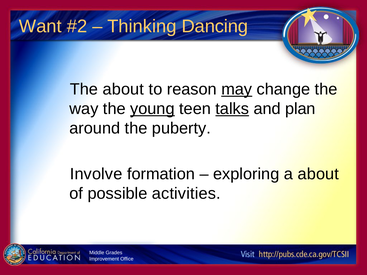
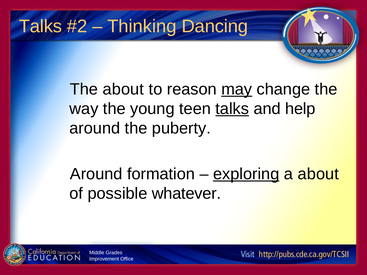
Want at (40, 26): Want -> Talks
young underline: present -> none
plan: plan -> help
Involve at (96, 174): Involve -> Around
exploring underline: none -> present
activities: activities -> whatever
